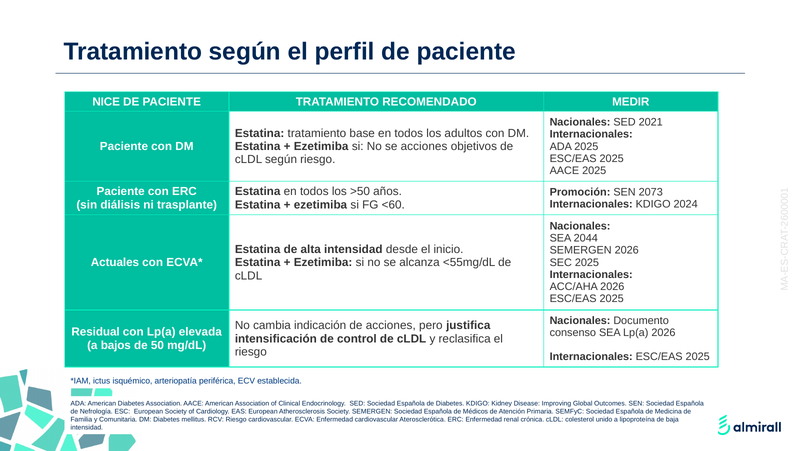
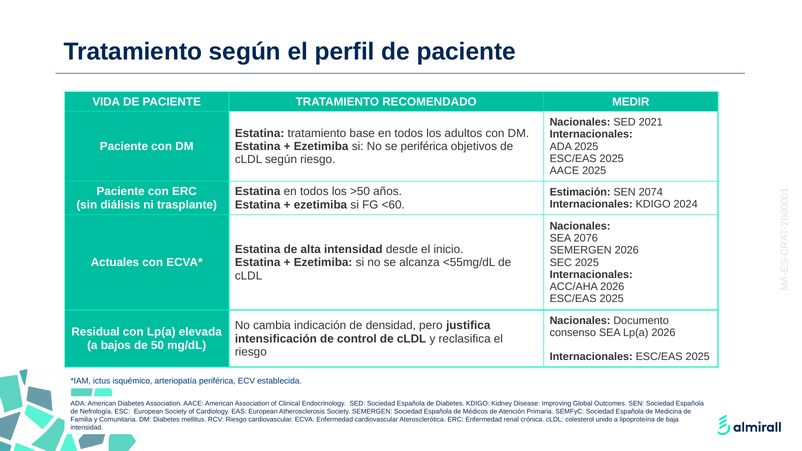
NICE: NICE -> VIDA
se acciones: acciones -> periférica
Promoción: Promoción -> Estimación
2073: 2073 -> 2074
2044: 2044 -> 2076
de acciones: acciones -> densidad
